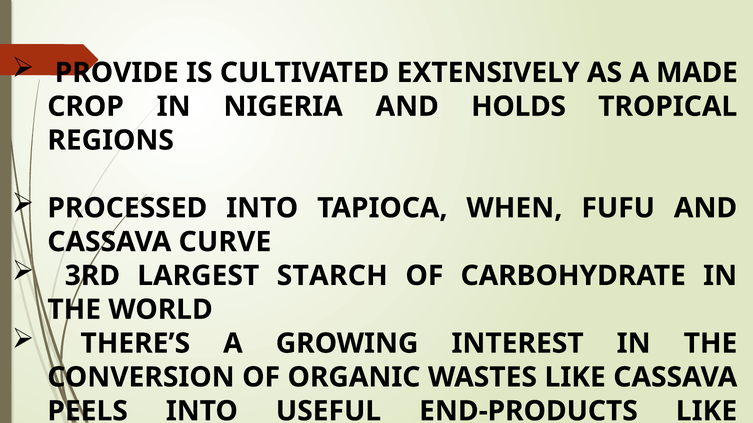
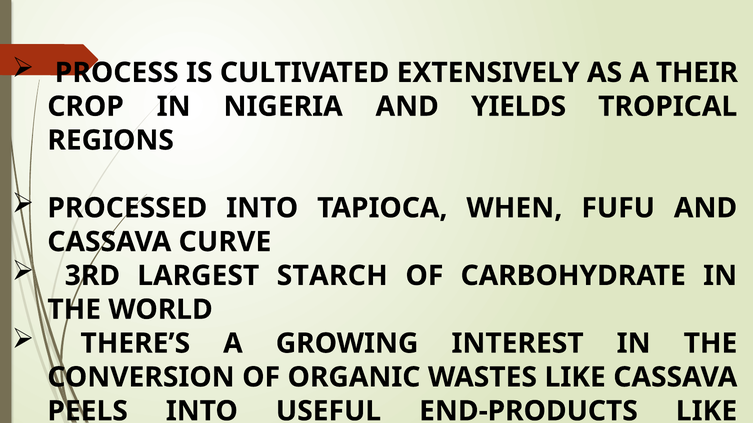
PROVIDE: PROVIDE -> PROCESS
MADE: MADE -> THEIR
HOLDS: HOLDS -> YIELDS
